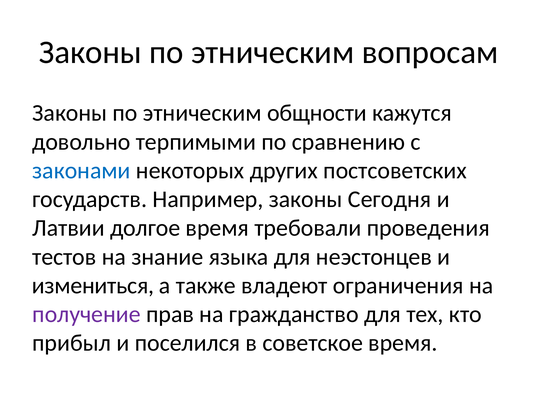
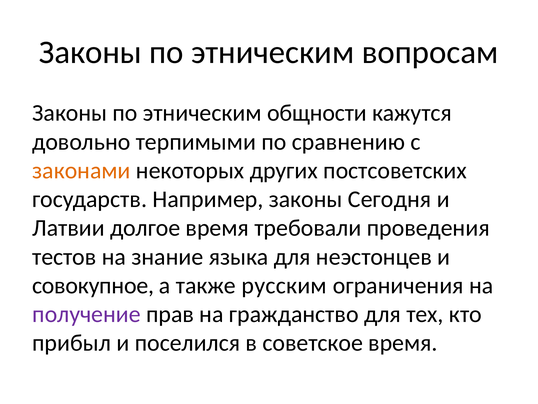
законами colour: blue -> orange
измениться: измениться -> совокупное
владеют: владеют -> русским
